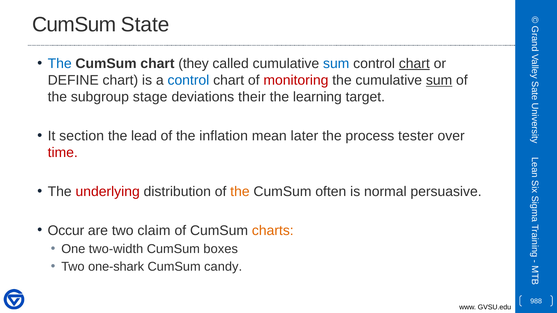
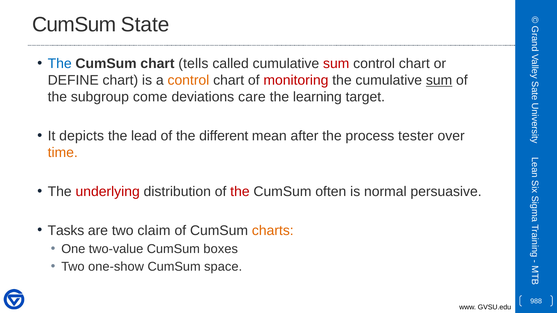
they: they -> tells
sum at (336, 64) colour: blue -> red
chart at (414, 64) underline: present -> none
control at (188, 80) colour: blue -> orange
stage: stage -> come
their: their -> care
section: section -> depicts
inflation: inflation -> different
later: later -> after
time colour: red -> orange
the at (240, 192) colour: orange -> red
Occur: Occur -> Tasks
two-width: two-width -> two-value
one-shark: one-shark -> one-show
candy: candy -> space
